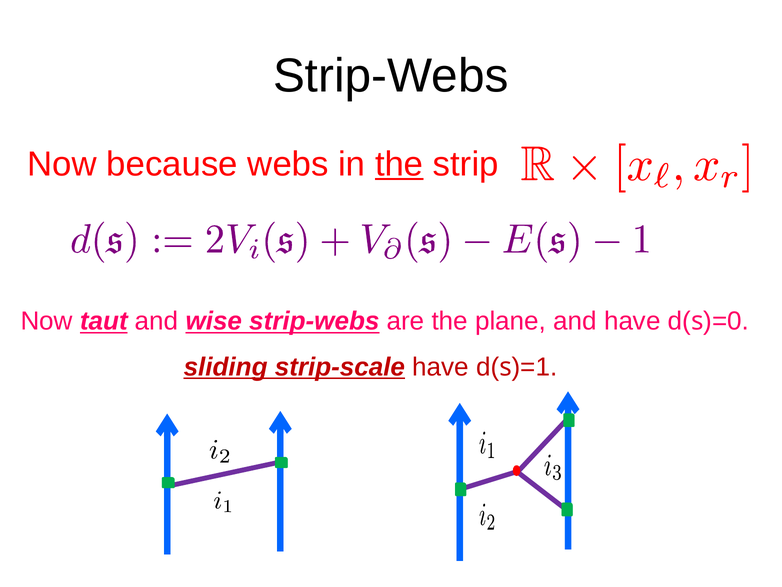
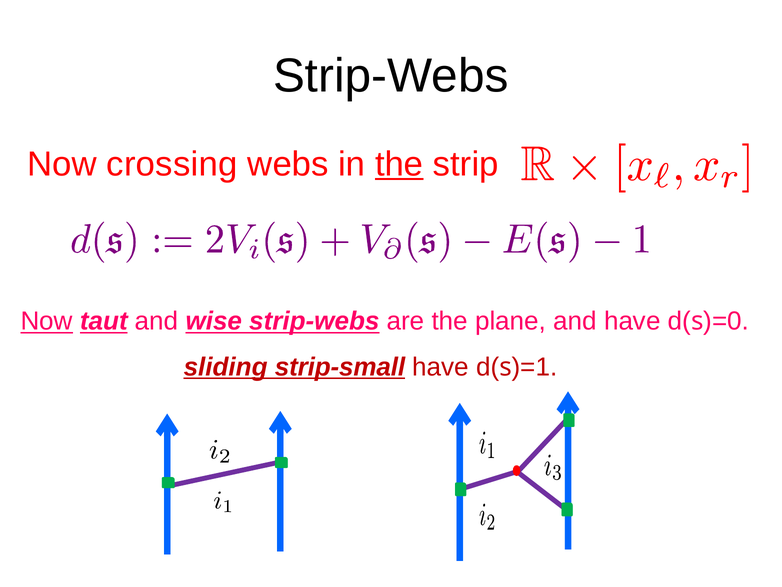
because: because -> crossing
Now at (47, 321) underline: none -> present
strip-scale: strip-scale -> strip-small
